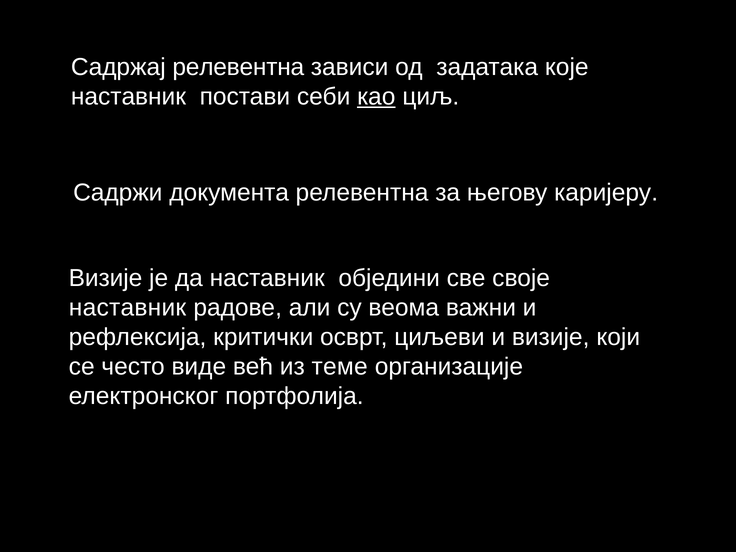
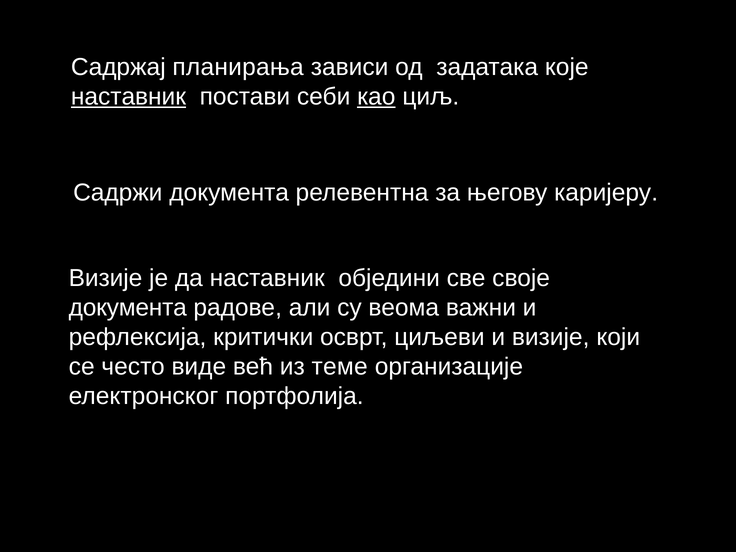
Садржај релевентна: релевентна -> планирања
наставник at (128, 97) underline: none -> present
наставник at (128, 308): наставник -> документа
